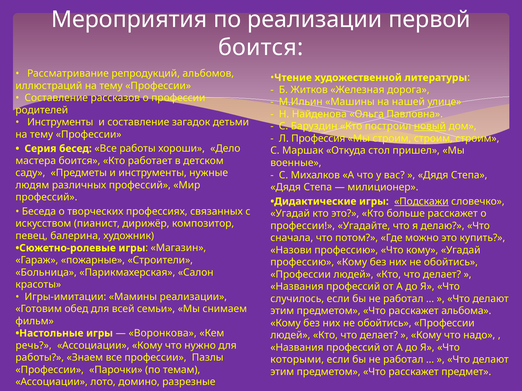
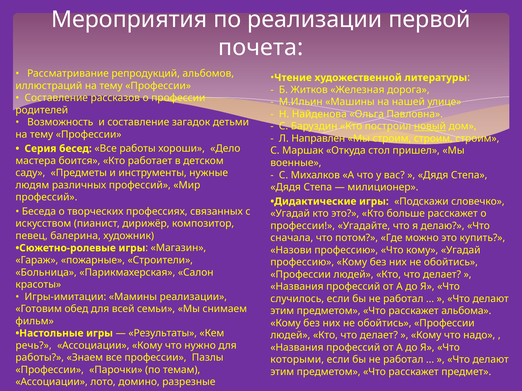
боится at (261, 47): боится -> почета
Инструменты at (60, 122): Инструменты -> Возможность
Профессия: Профессия -> Направлен
Подскажи underline: present -> none
Воронкова: Воронкова -> Результаты
